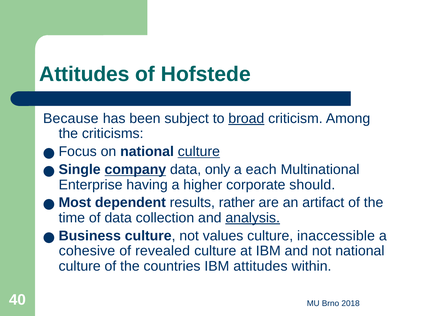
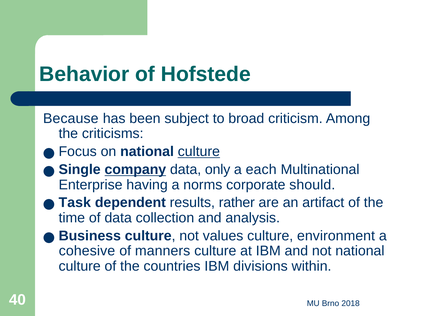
Attitudes at (84, 74): Attitudes -> Behavior
broad underline: present -> none
higher: higher -> norms
Most: Most -> Task
analysis underline: present -> none
inaccessible: inaccessible -> environment
revealed: revealed -> manners
IBM attitudes: attitudes -> divisions
